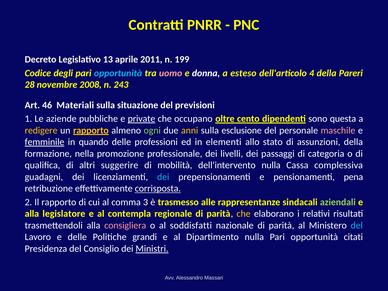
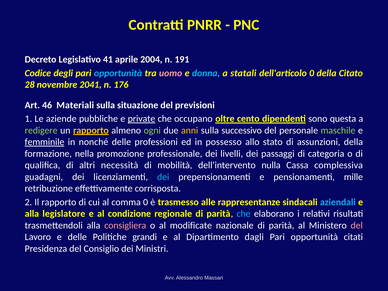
13: 13 -> 41
2011: 2011 -> 2004
199: 199 -> 191
donna colour: white -> light blue
esteso: esteso -> statali
dell'articolo 4: 4 -> 0
Pareri: Pareri -> Citato
2008: 2008 -> 2041
243: 243 -> 176
redigere colour: yellow -> light green
esclusione: esclusione -> successivo
maschile colour: pink -> light green
quando: quando -> nonché
elementi: elementi -> possesso
suggerire: suggerire -> necessità
pena: pena -> mille
corrisposta underline: present -> none
comma 3: 3 -> 0
aziendali colour: light green -> light blue
contempla: contempla -> condizione
che at (244, 214) colour: yellow -> light blue
soddisfatti: soddisfatti -> modificate
del at (357, 225) colour: light blue -> pink
Dipartimento nulla: nulla -> dagli
Ministri underline: present -> none
